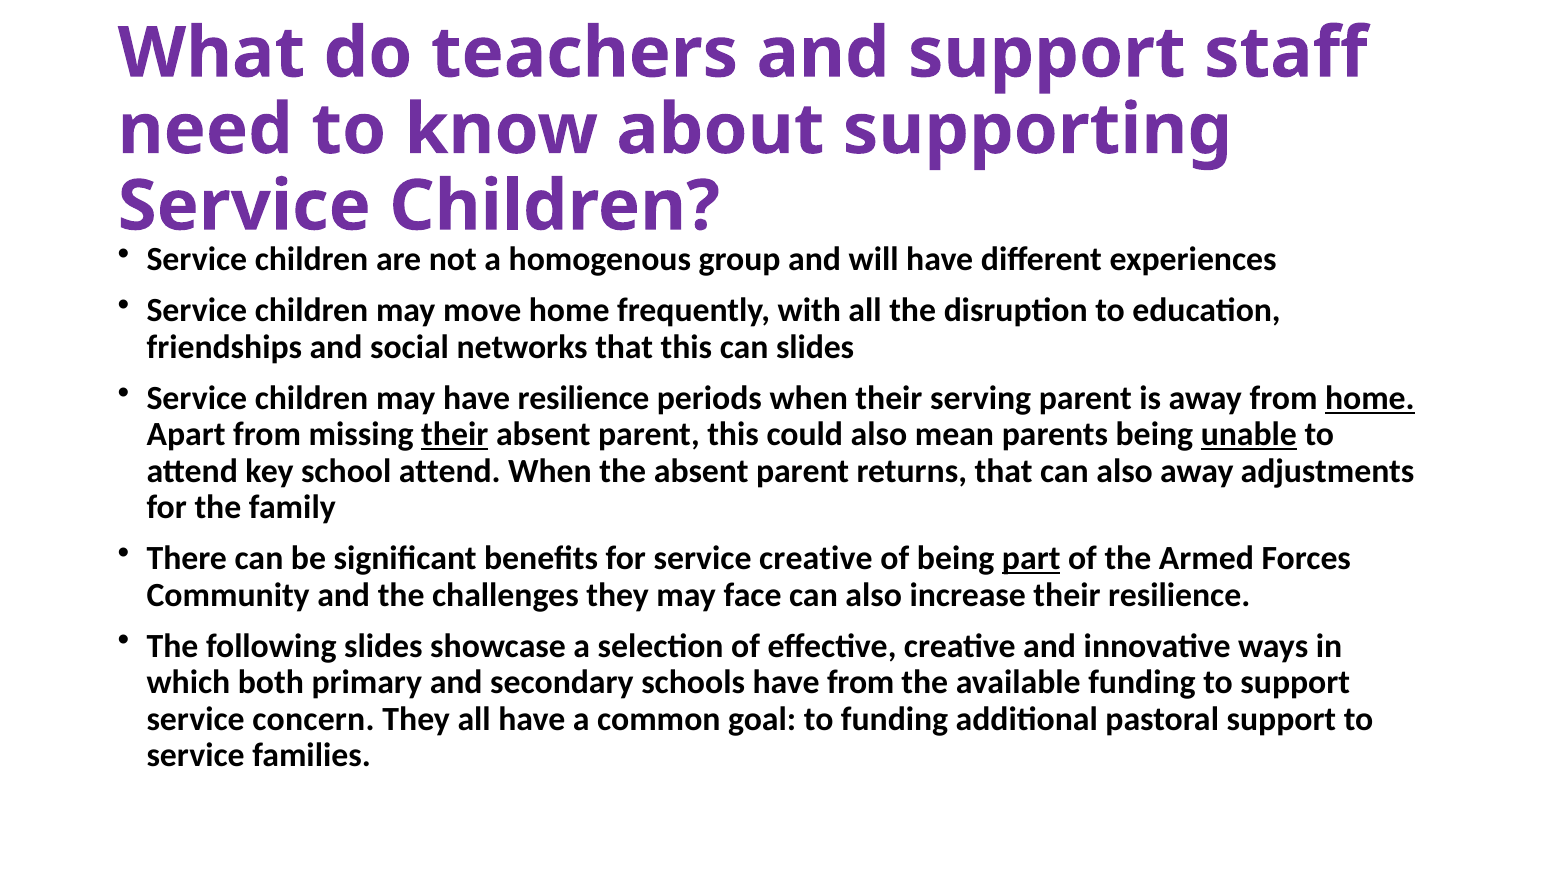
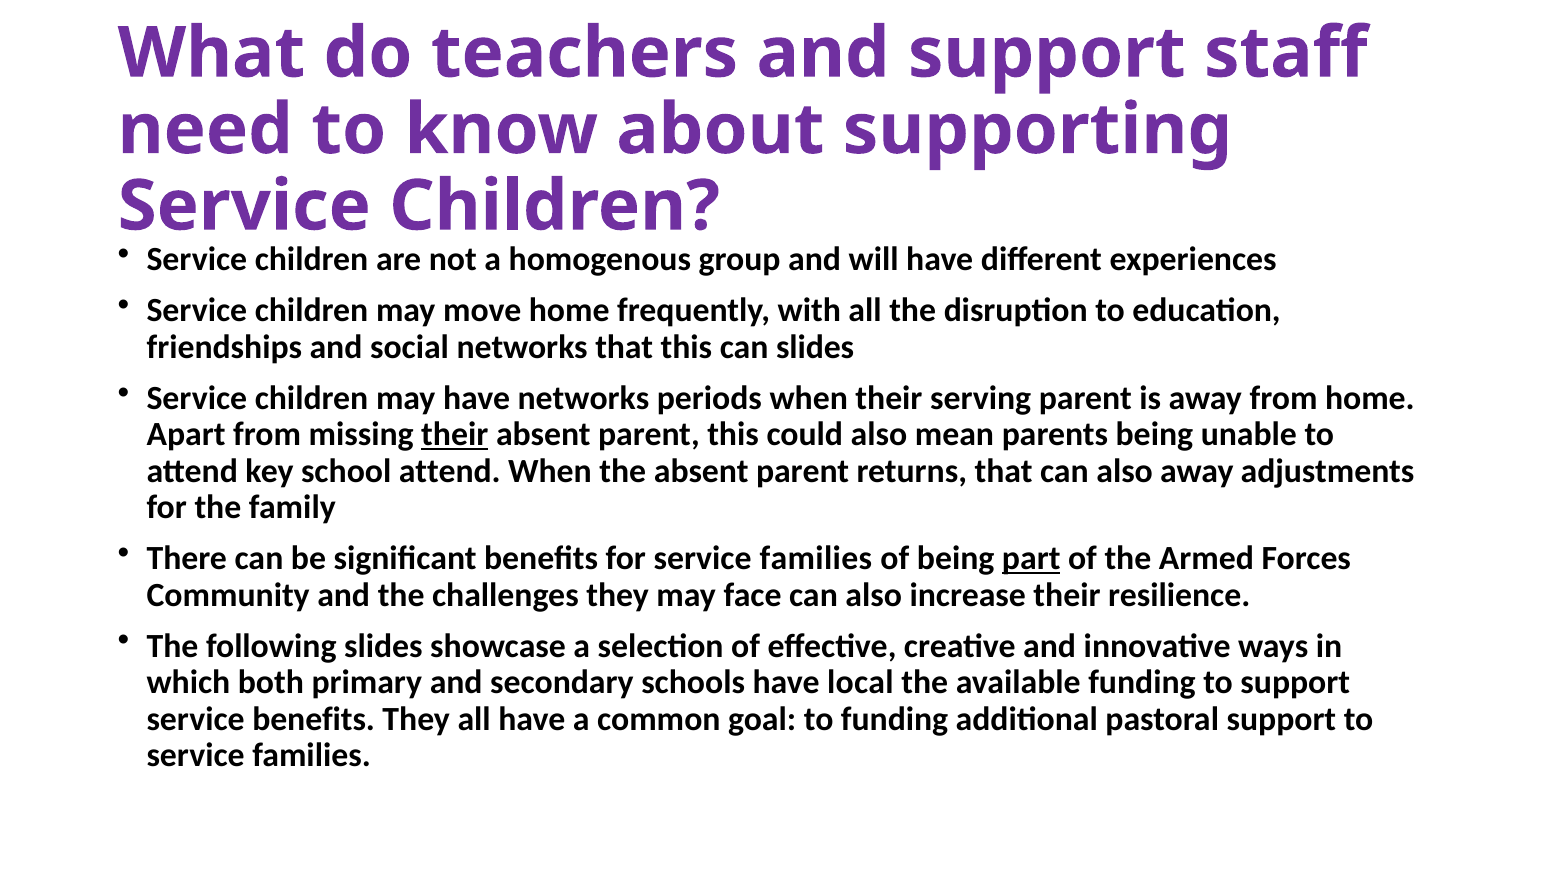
have resilience: resilience -> networks
home at (1370, 398) underline: present -> none
unable underline: present -> none
for service creative: creative -> families
have from: from -> local
service concern: concern -> benefits
